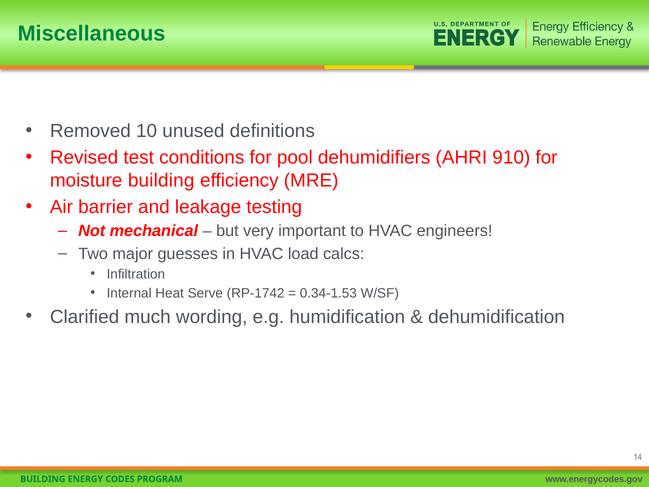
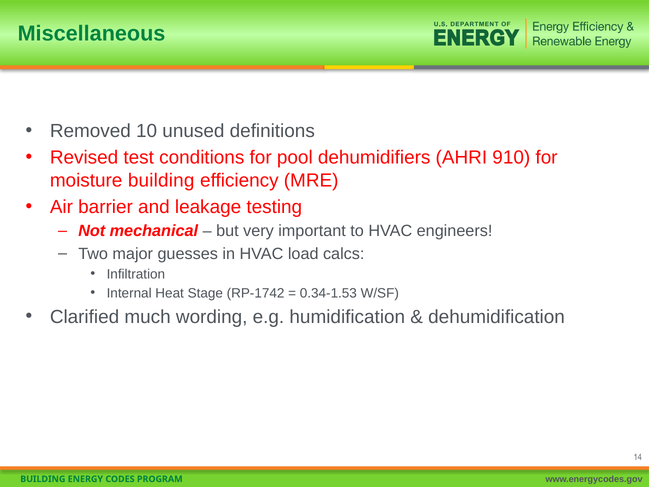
Serve: Serve -> Stage
